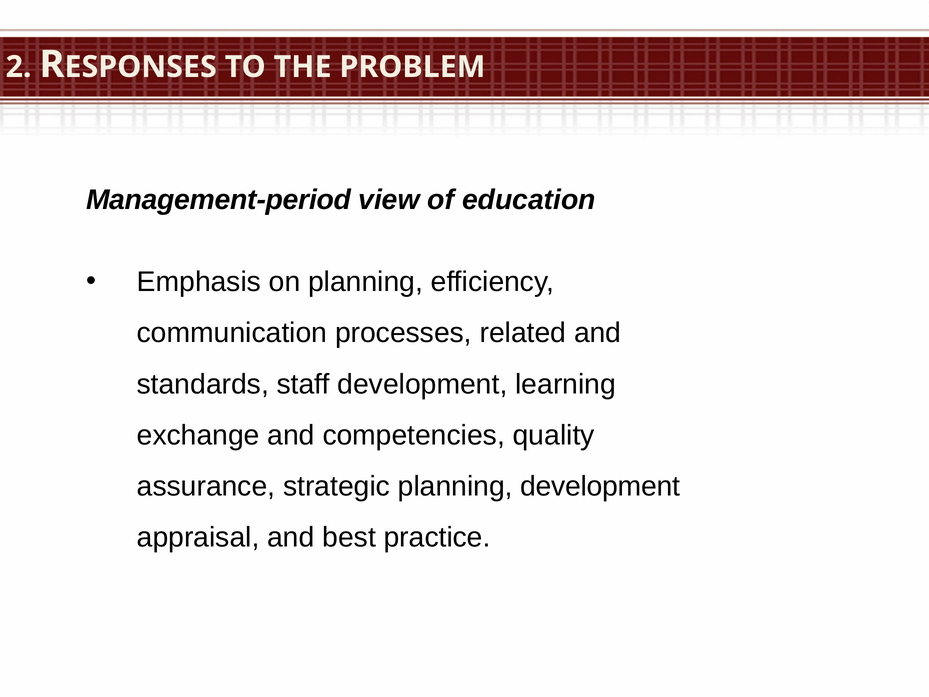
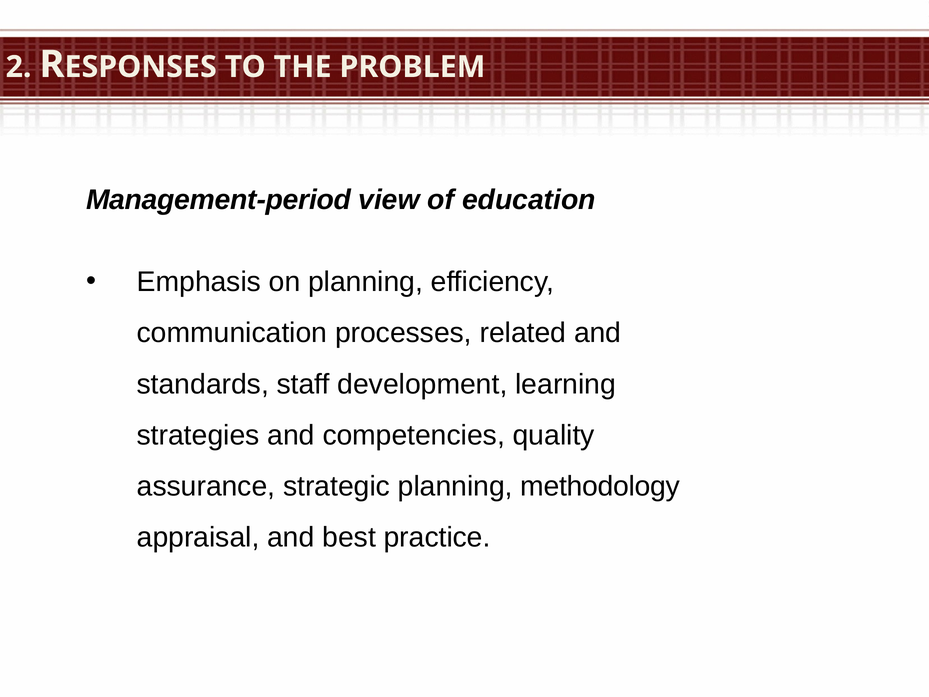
exchange: exchange -> strategies
planning development: development -> methodology
